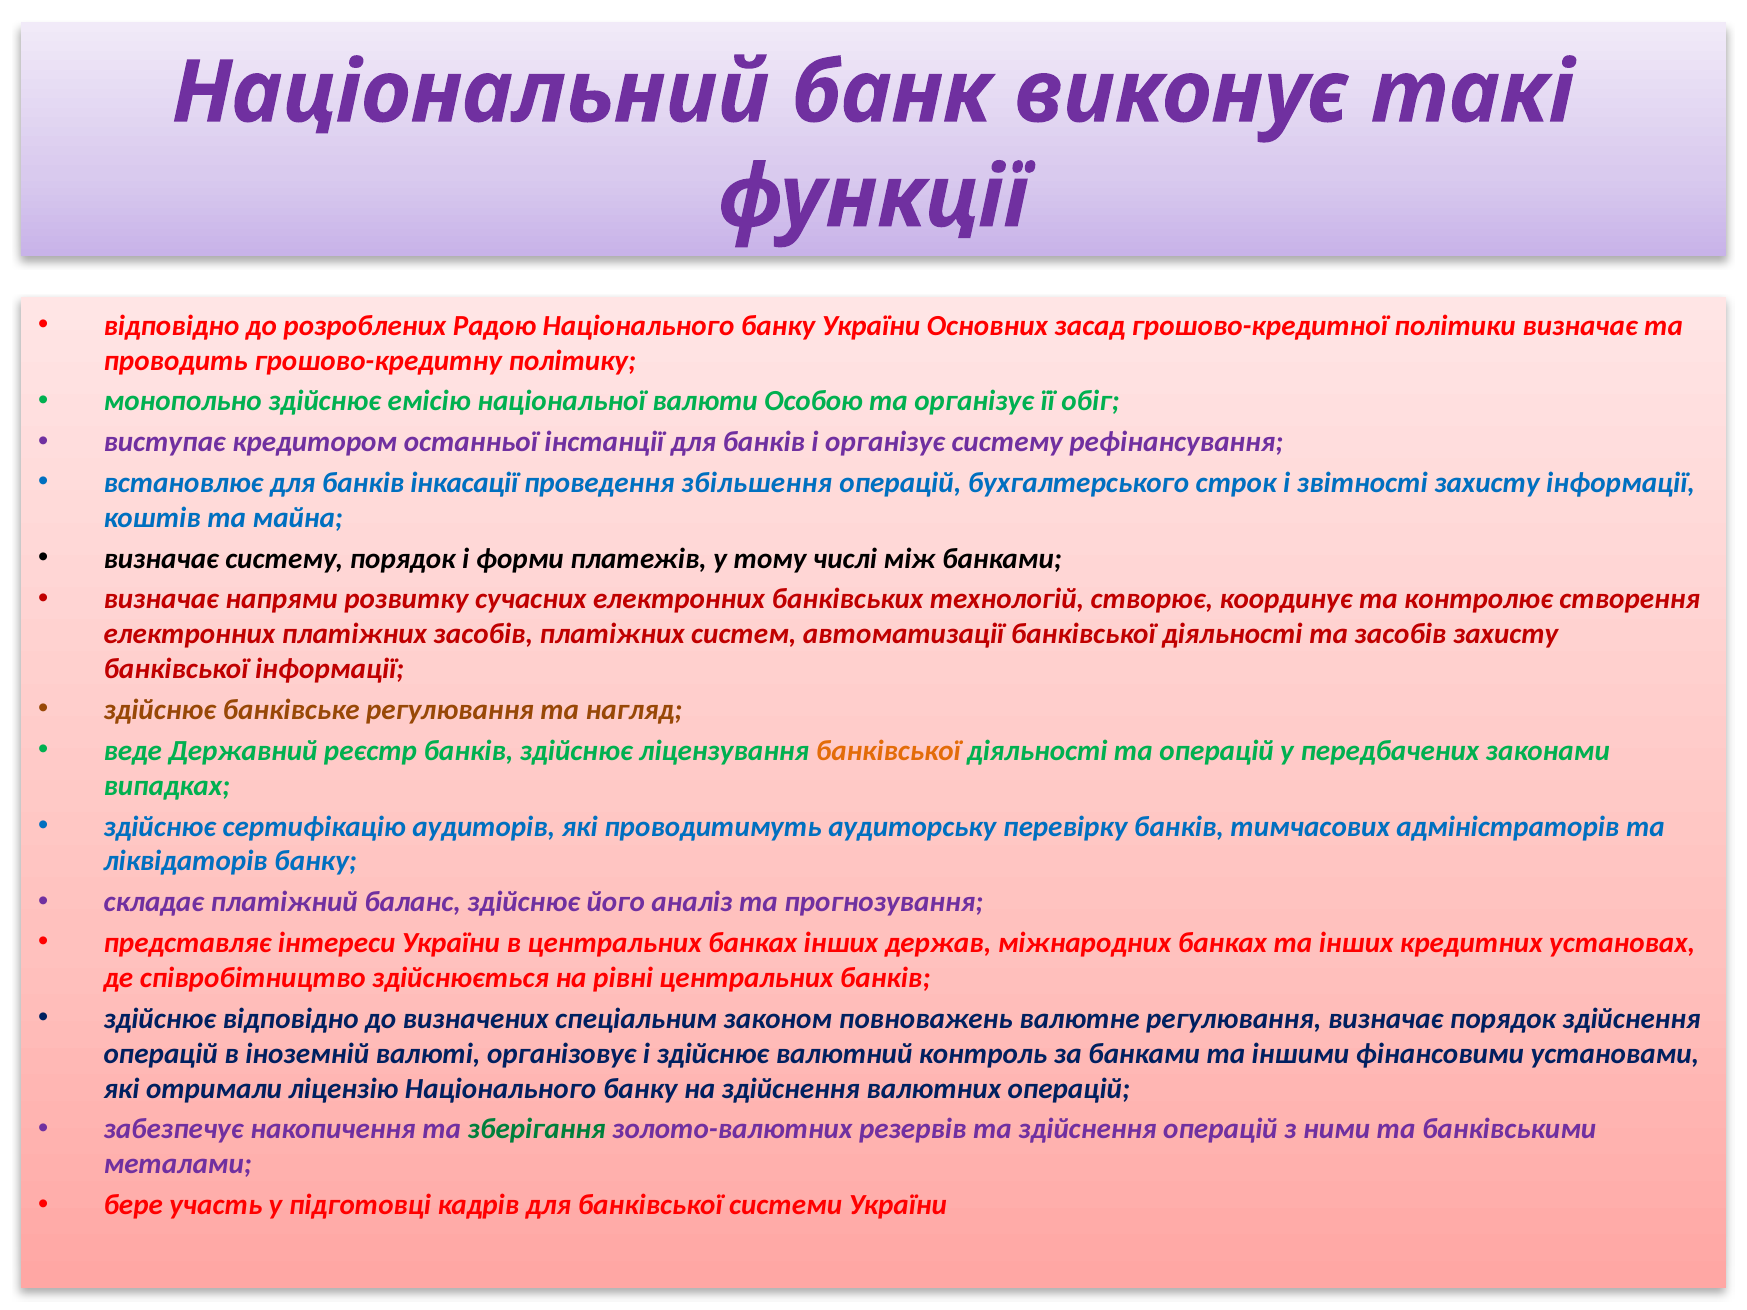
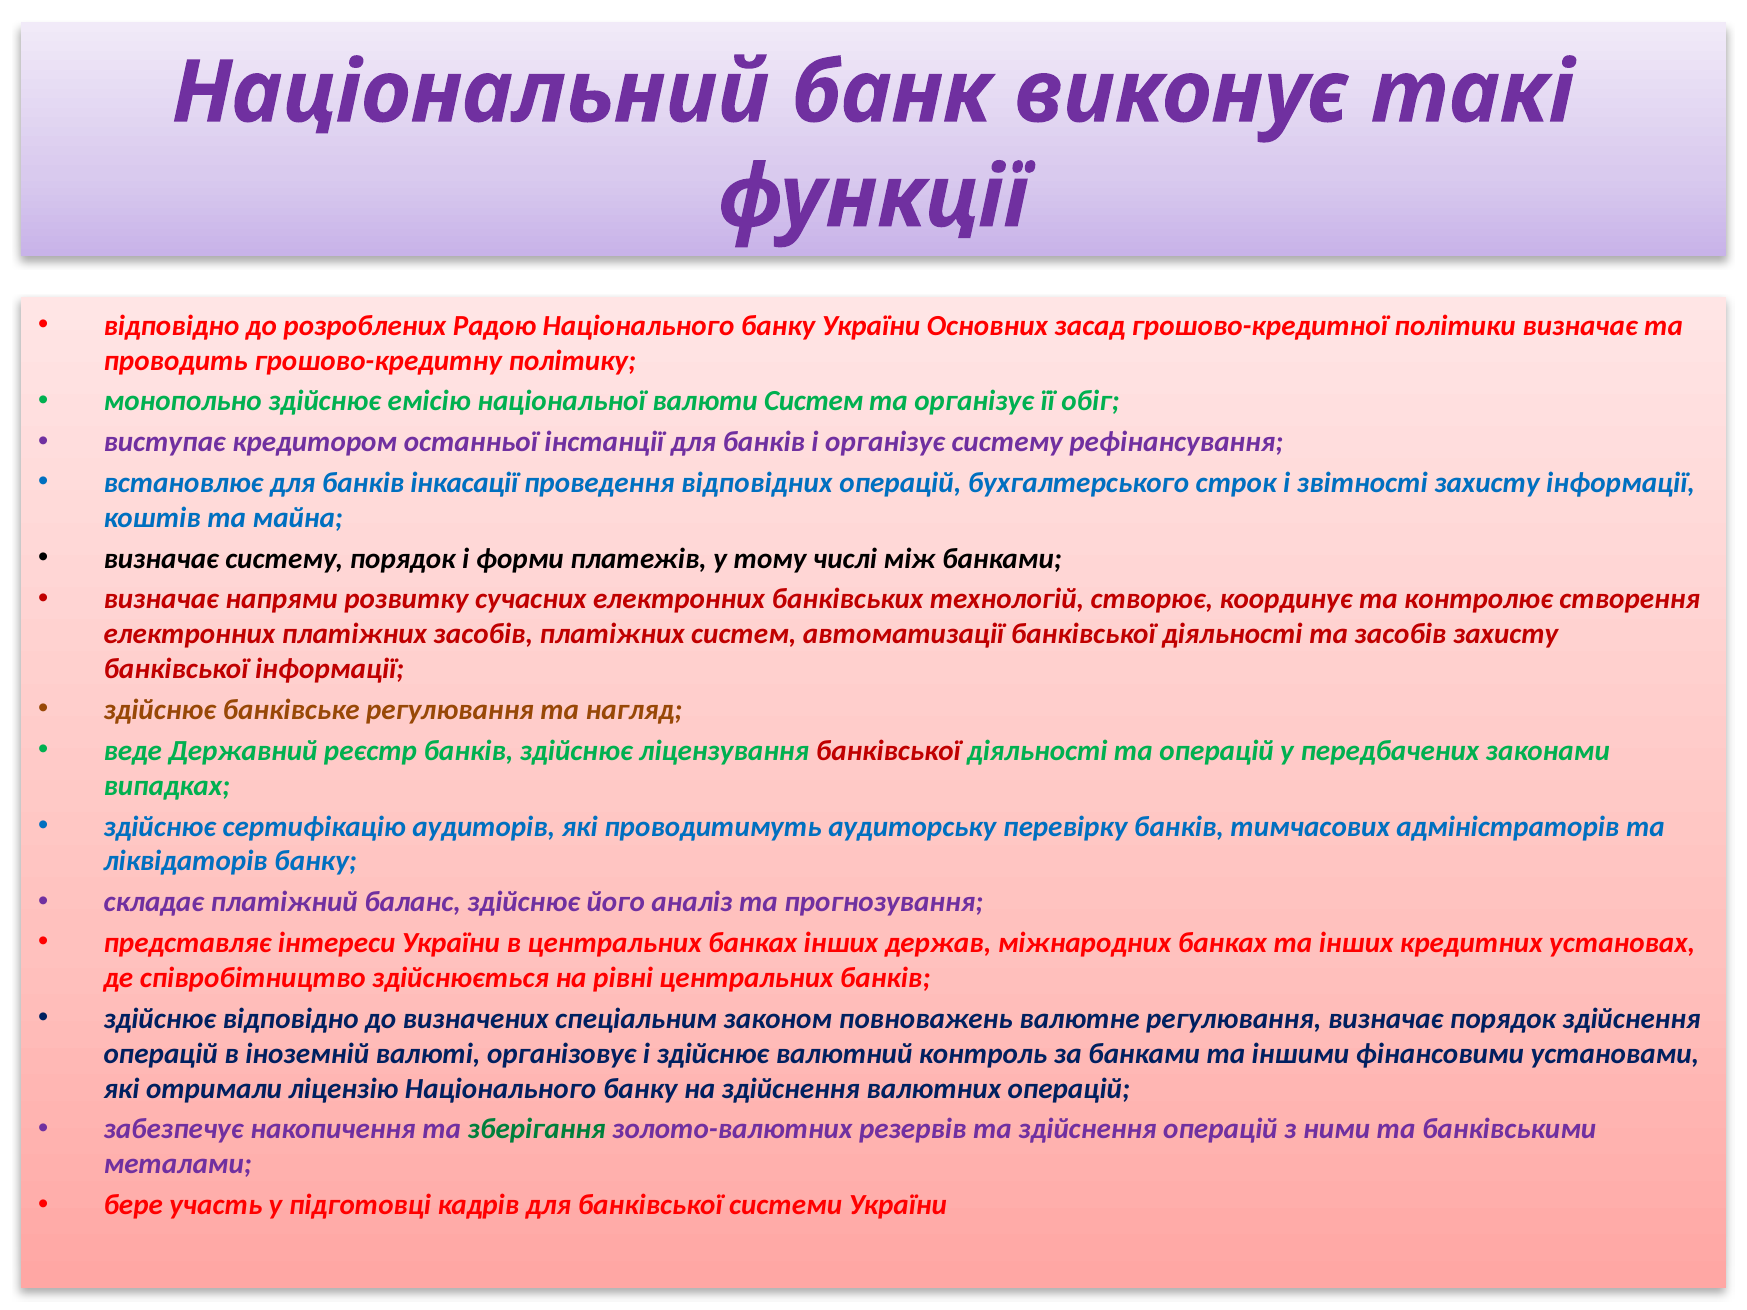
валюти Особою: Особою -> Систем
збільшення: збільшення -> відповідних
банківської at (888, 751) colour: orange -> red
